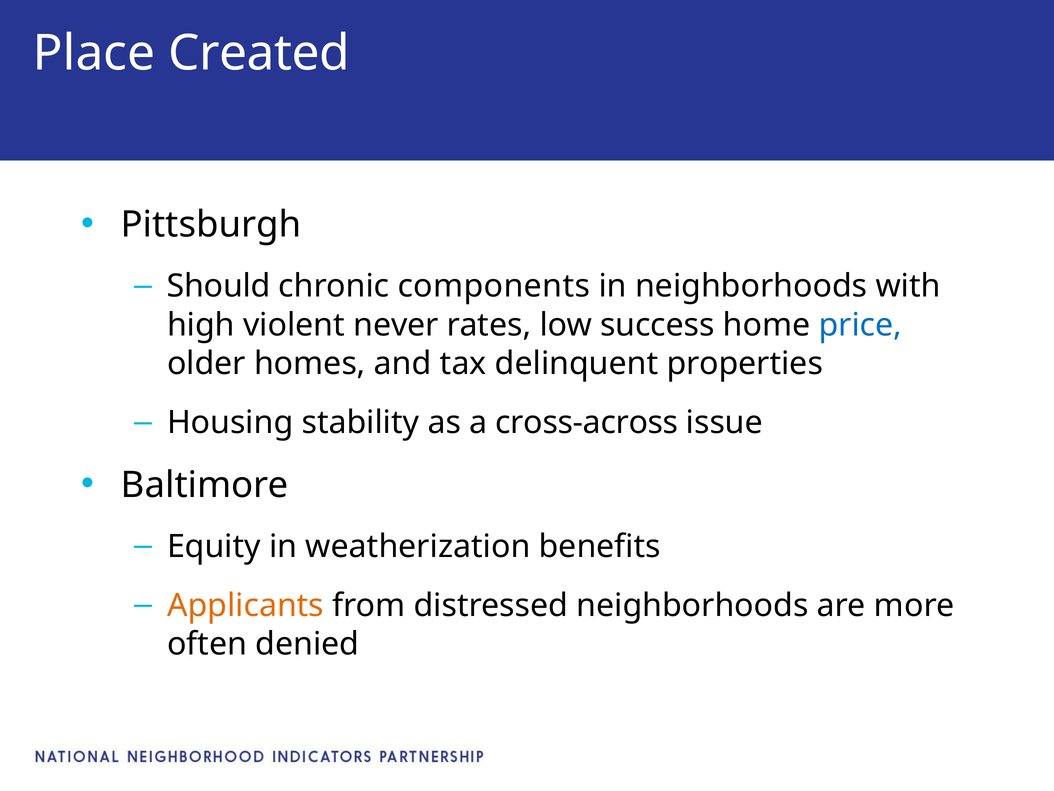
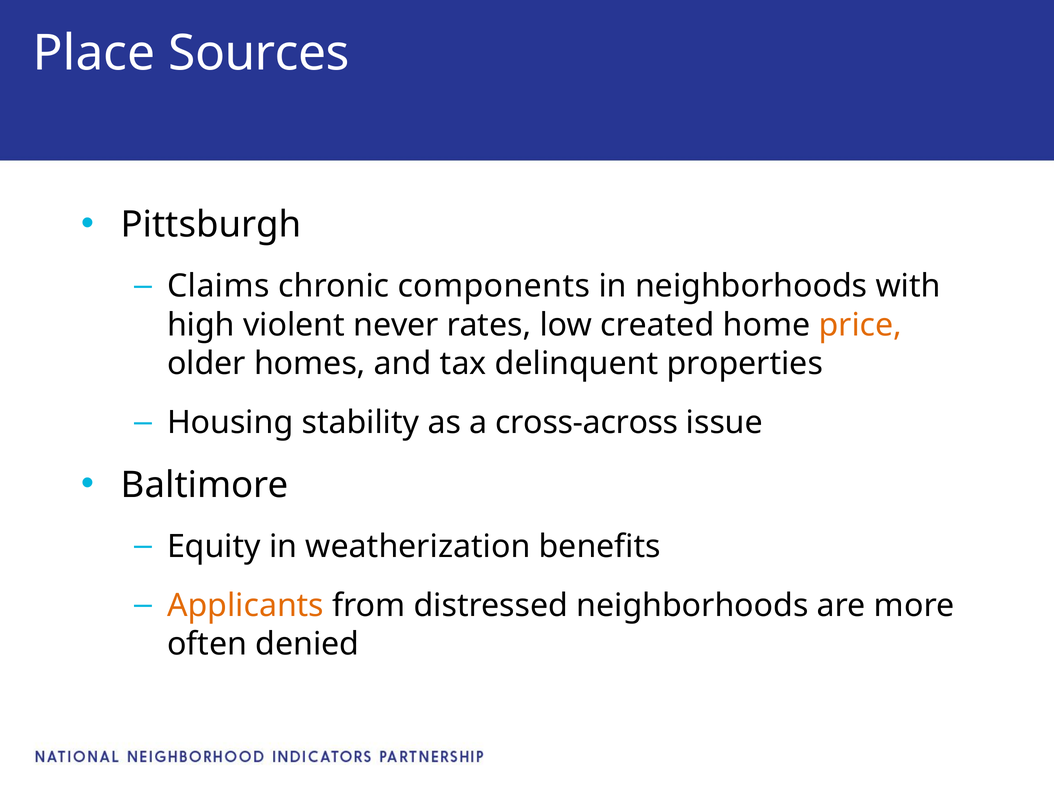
Created: Created -> Sources
Should: Should -> Claims
success: success -> created
price colour: blue -> orange
